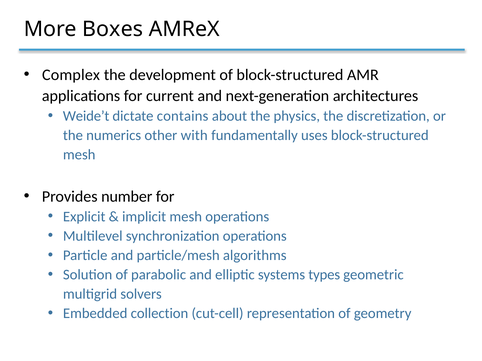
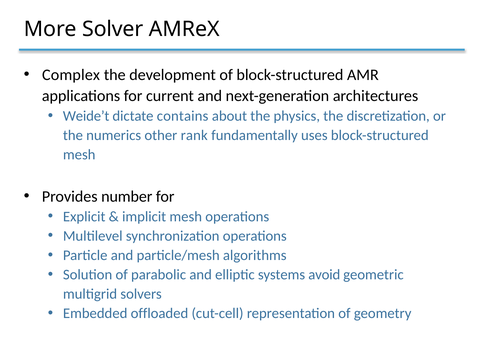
Boxes: Boxes -> Solver
with: with -> rank
types: types -> avoid
collection: collection -> offloaded
